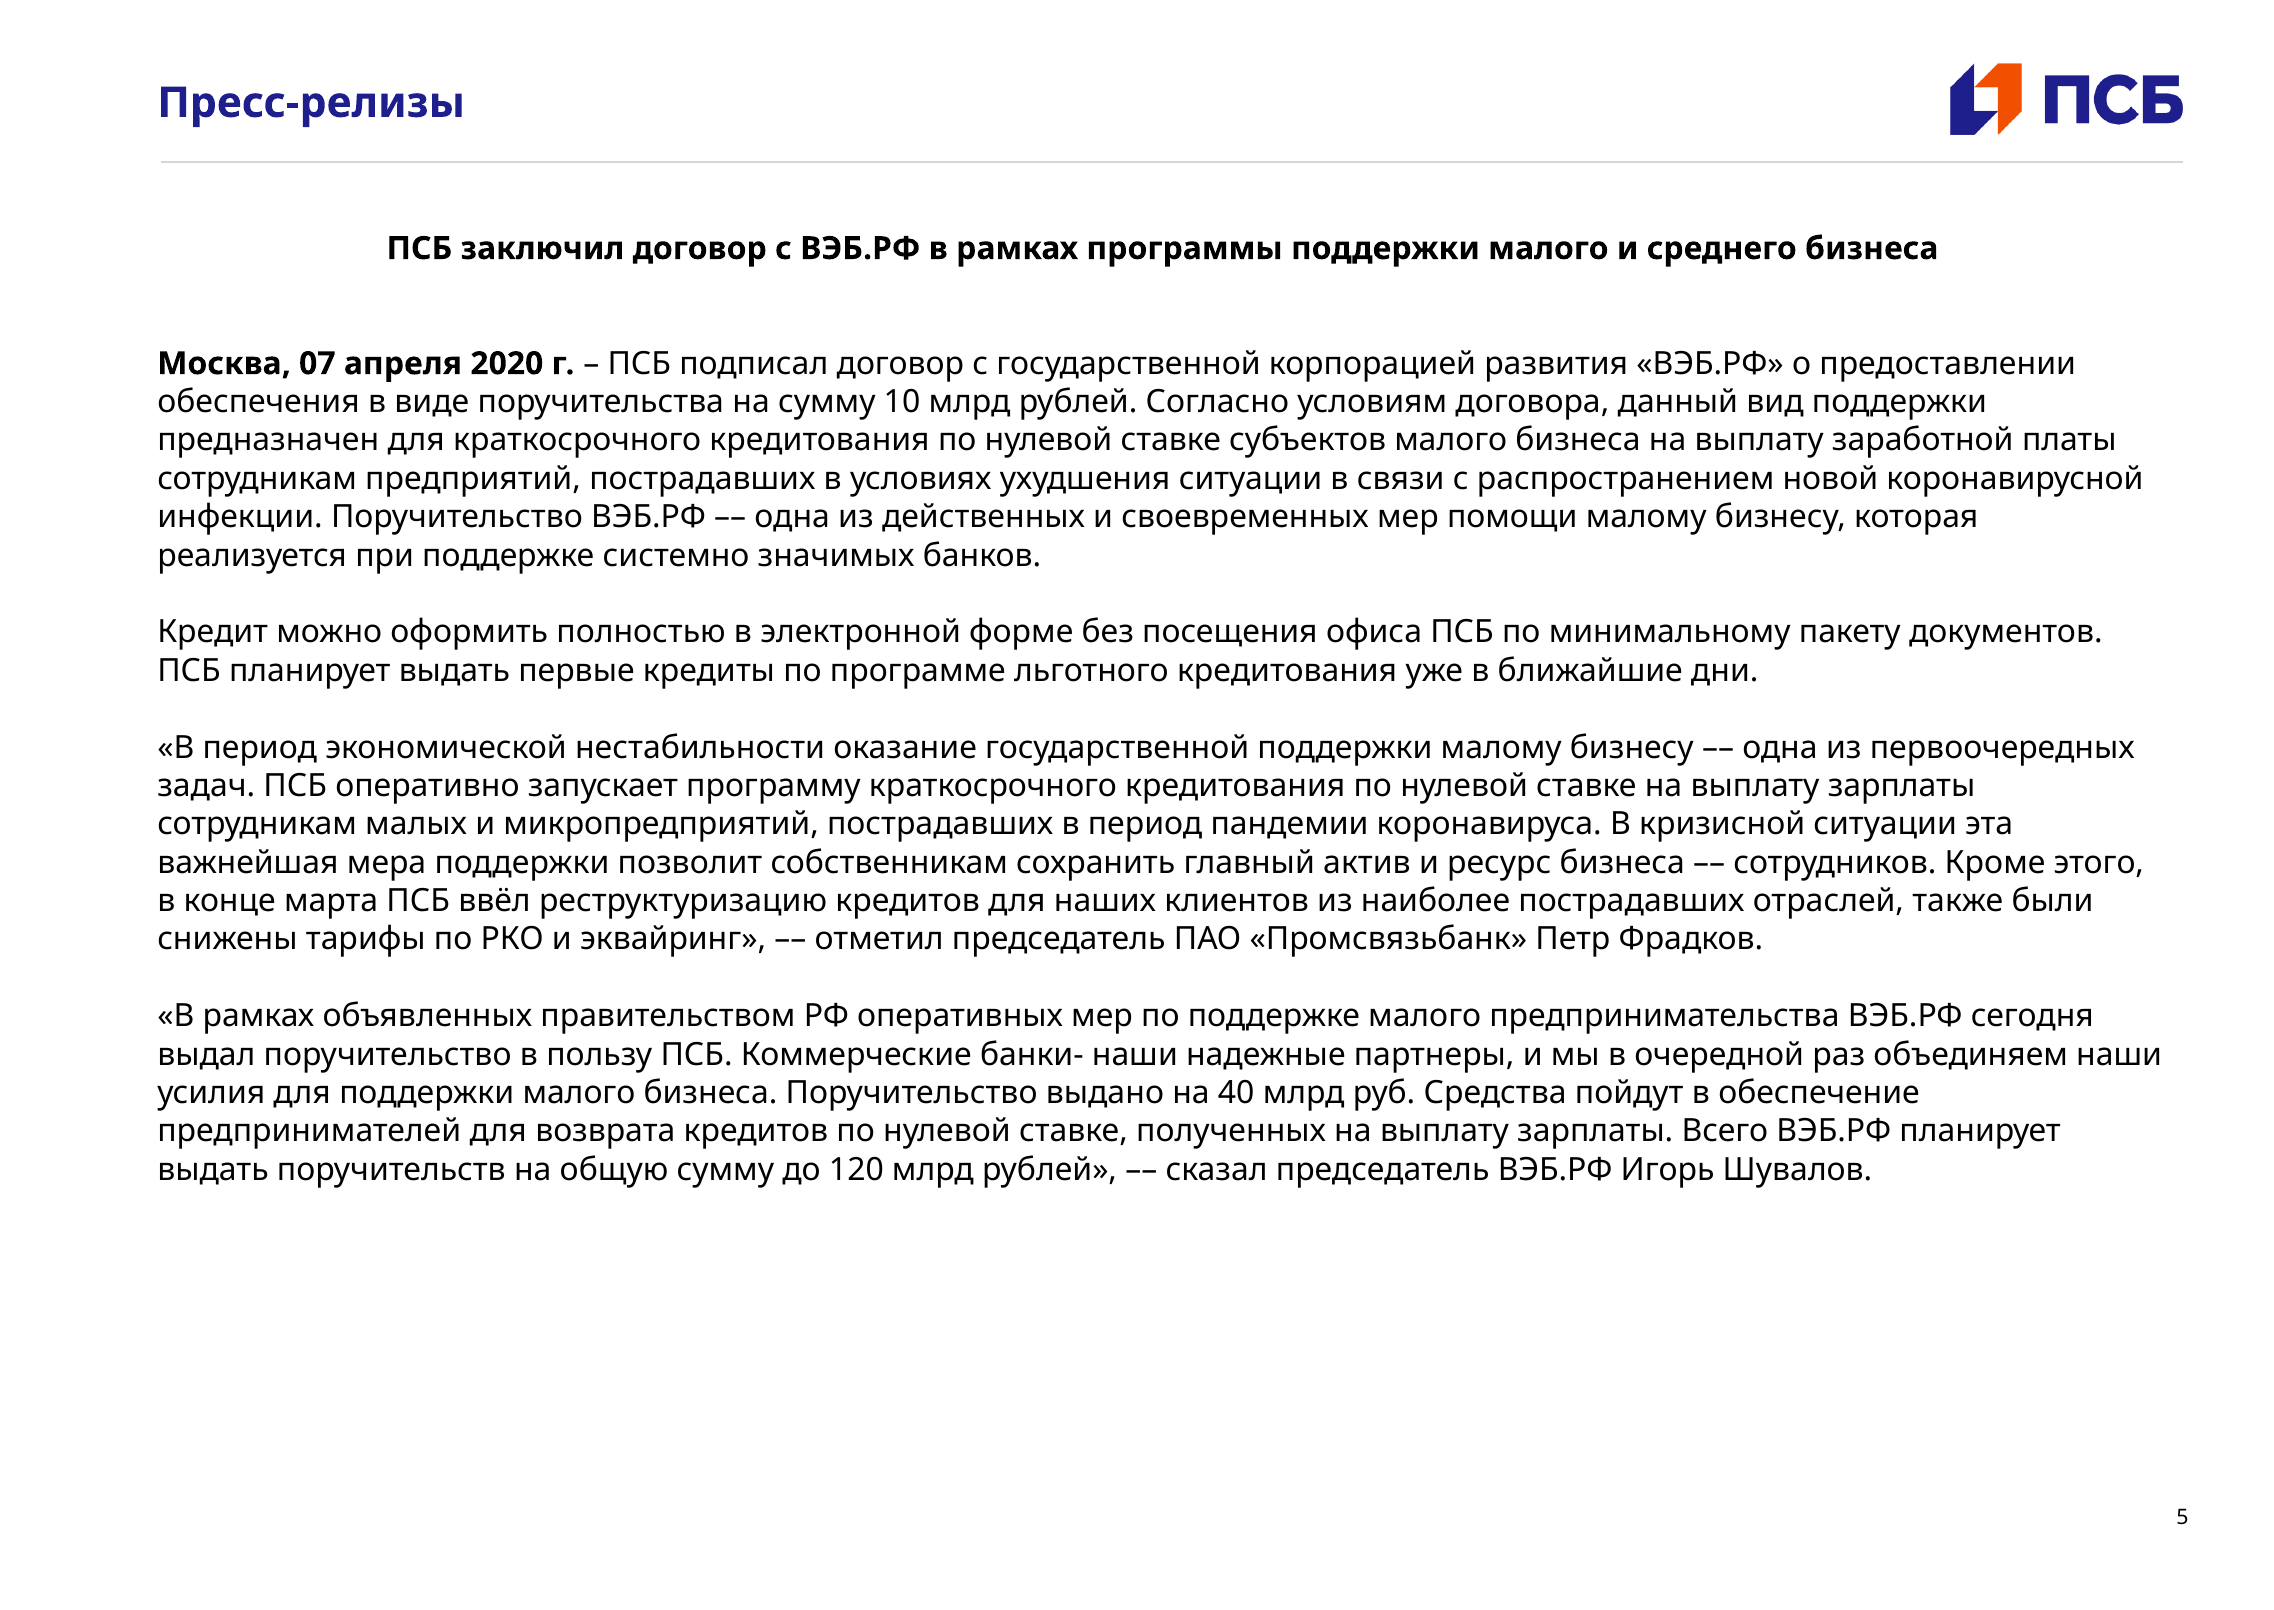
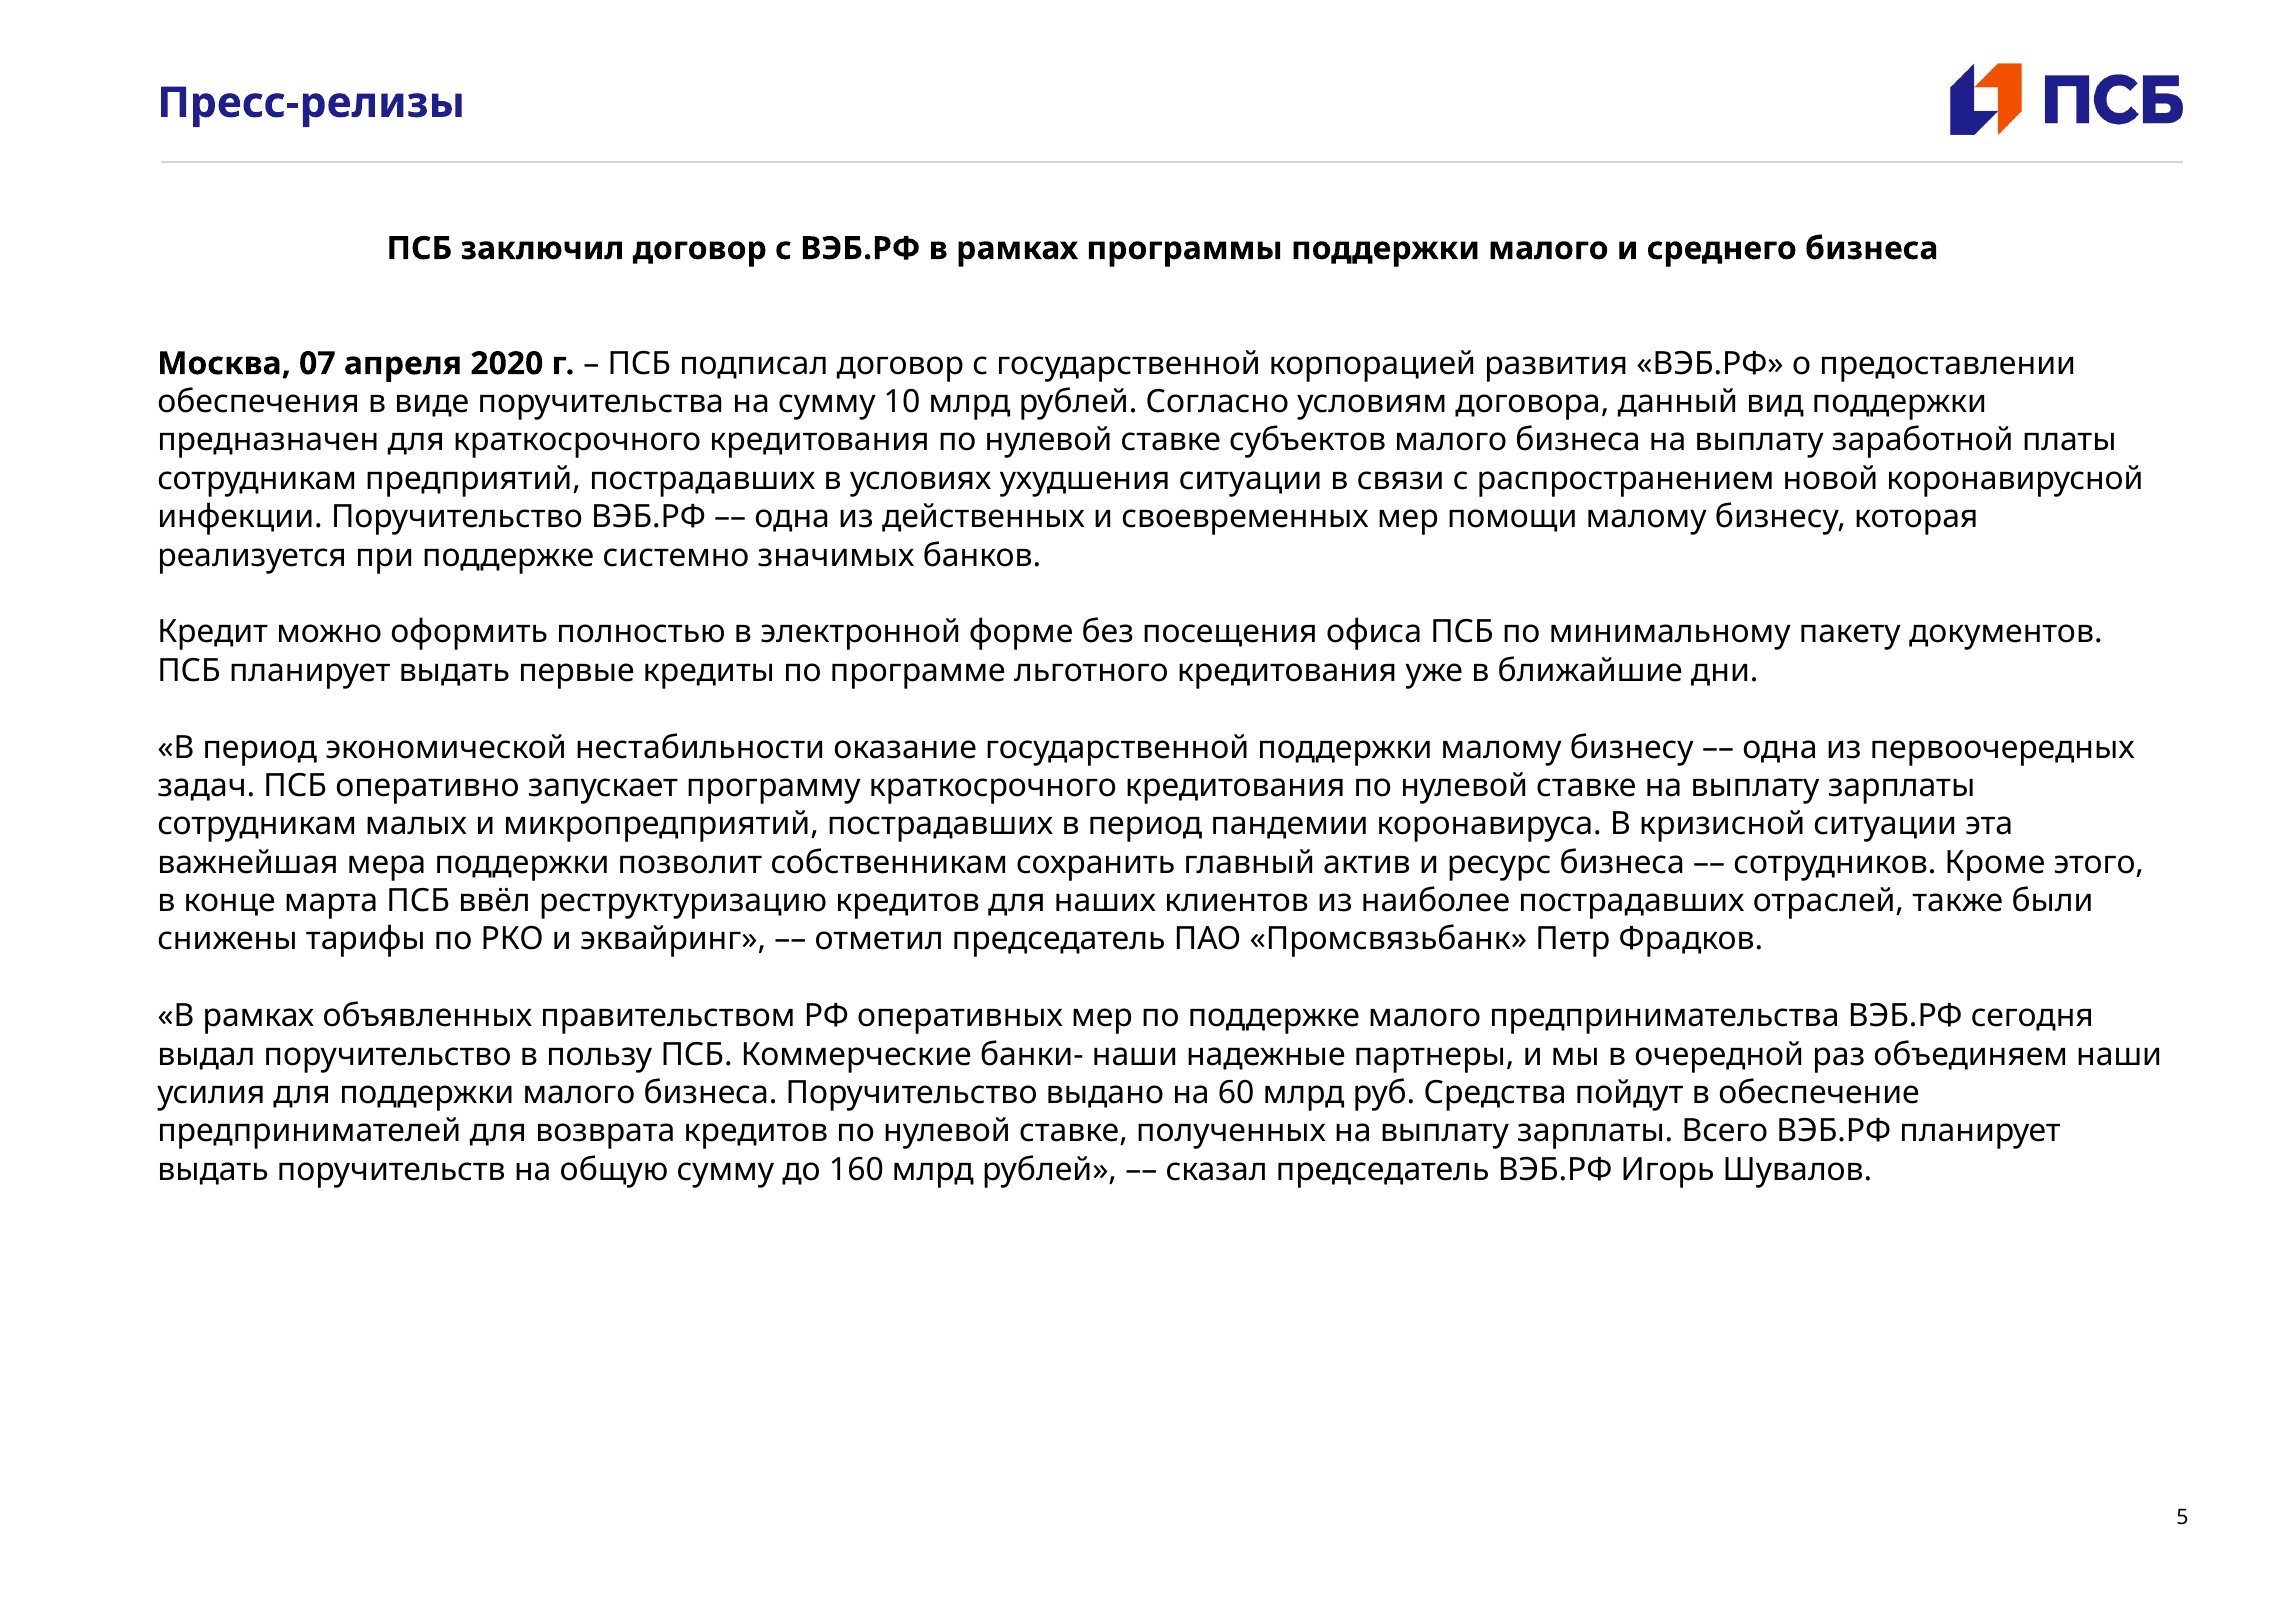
40: 40 -> 60
120: 120 -> 160
